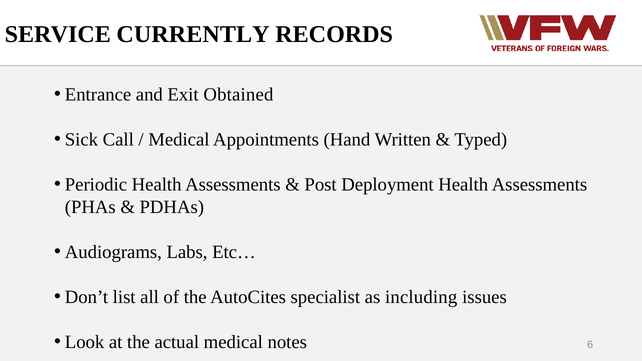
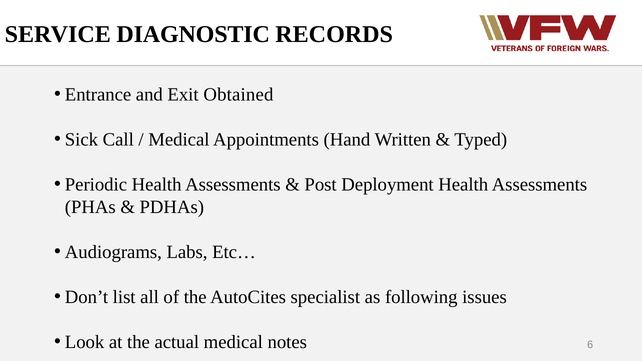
CURRENTLY: CURRENTLY -> DIAGNOSTIC
including: including -> following
